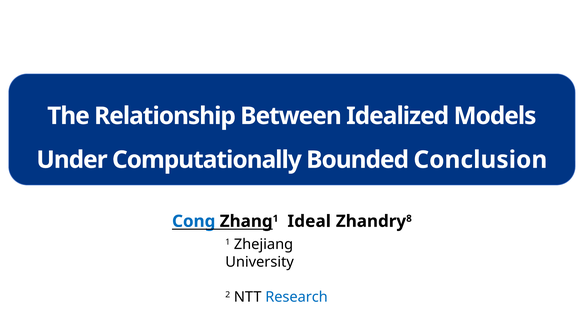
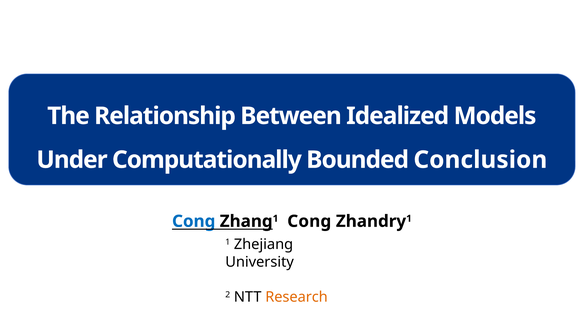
1 Ideal: Ideal -> Cong
8 at (409, 218): 8 -> 1
Research colour: blue -> orange
